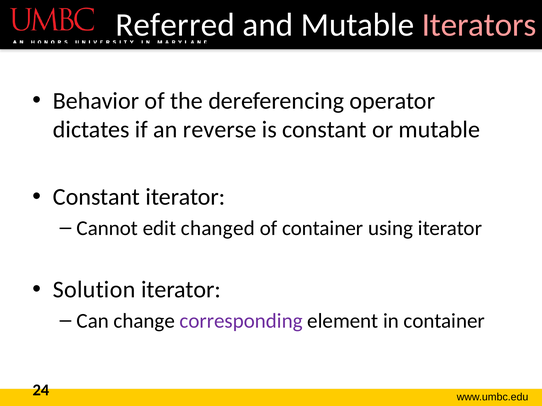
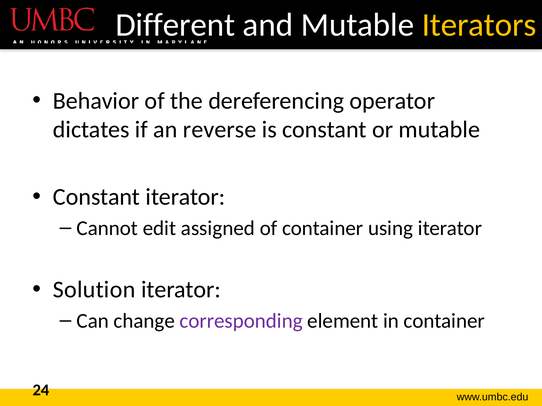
Referred: Referred -> Different
Iterators colour: pink -> yellow
changed: changed -> assigned
